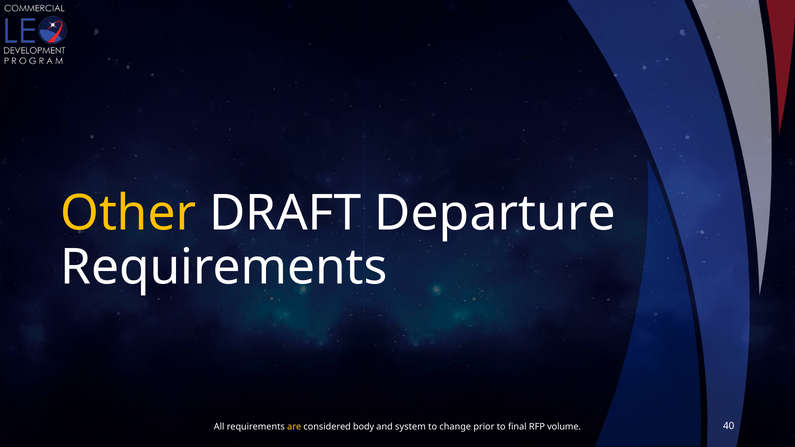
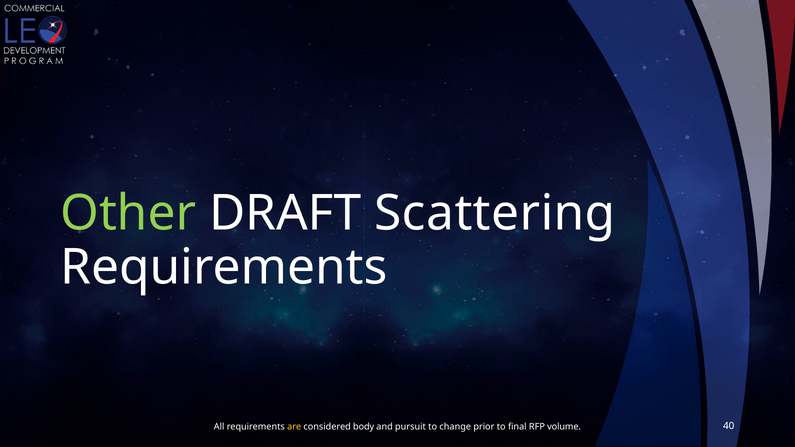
Other colour: yellow -> light green
Departure: Departure -> Scattering
system: system -> pursuit
